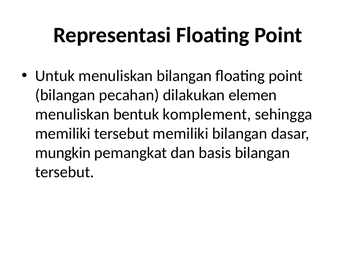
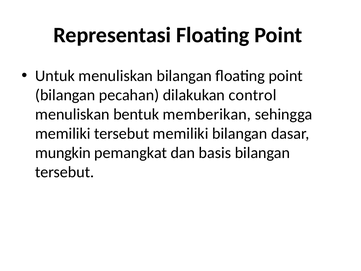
elemen: elemen -> control
komplement: komplement -> memberikan
